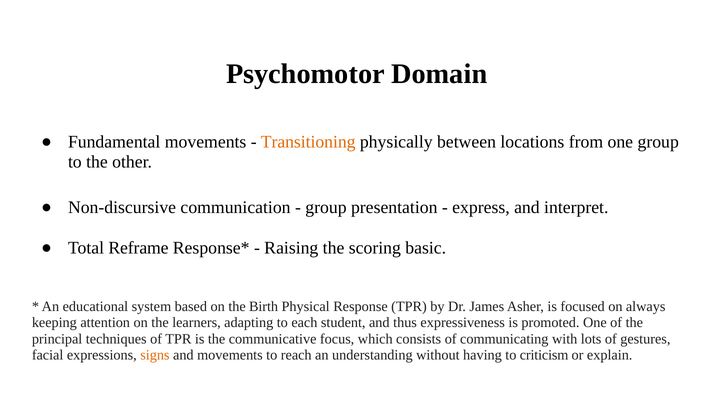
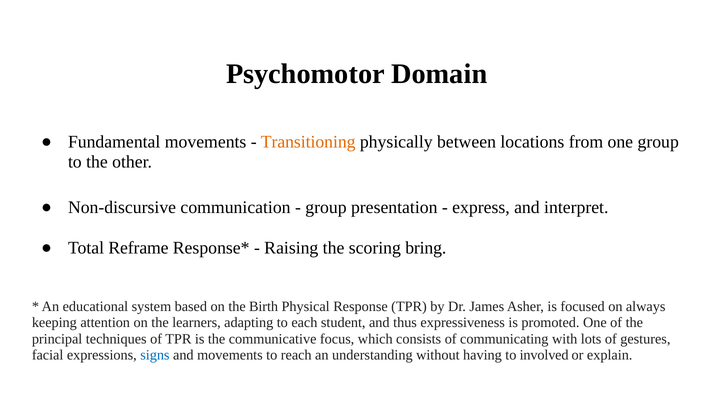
basic: basic -> bring
signs colour: orange -> blue
criticism: criticism -> involved
